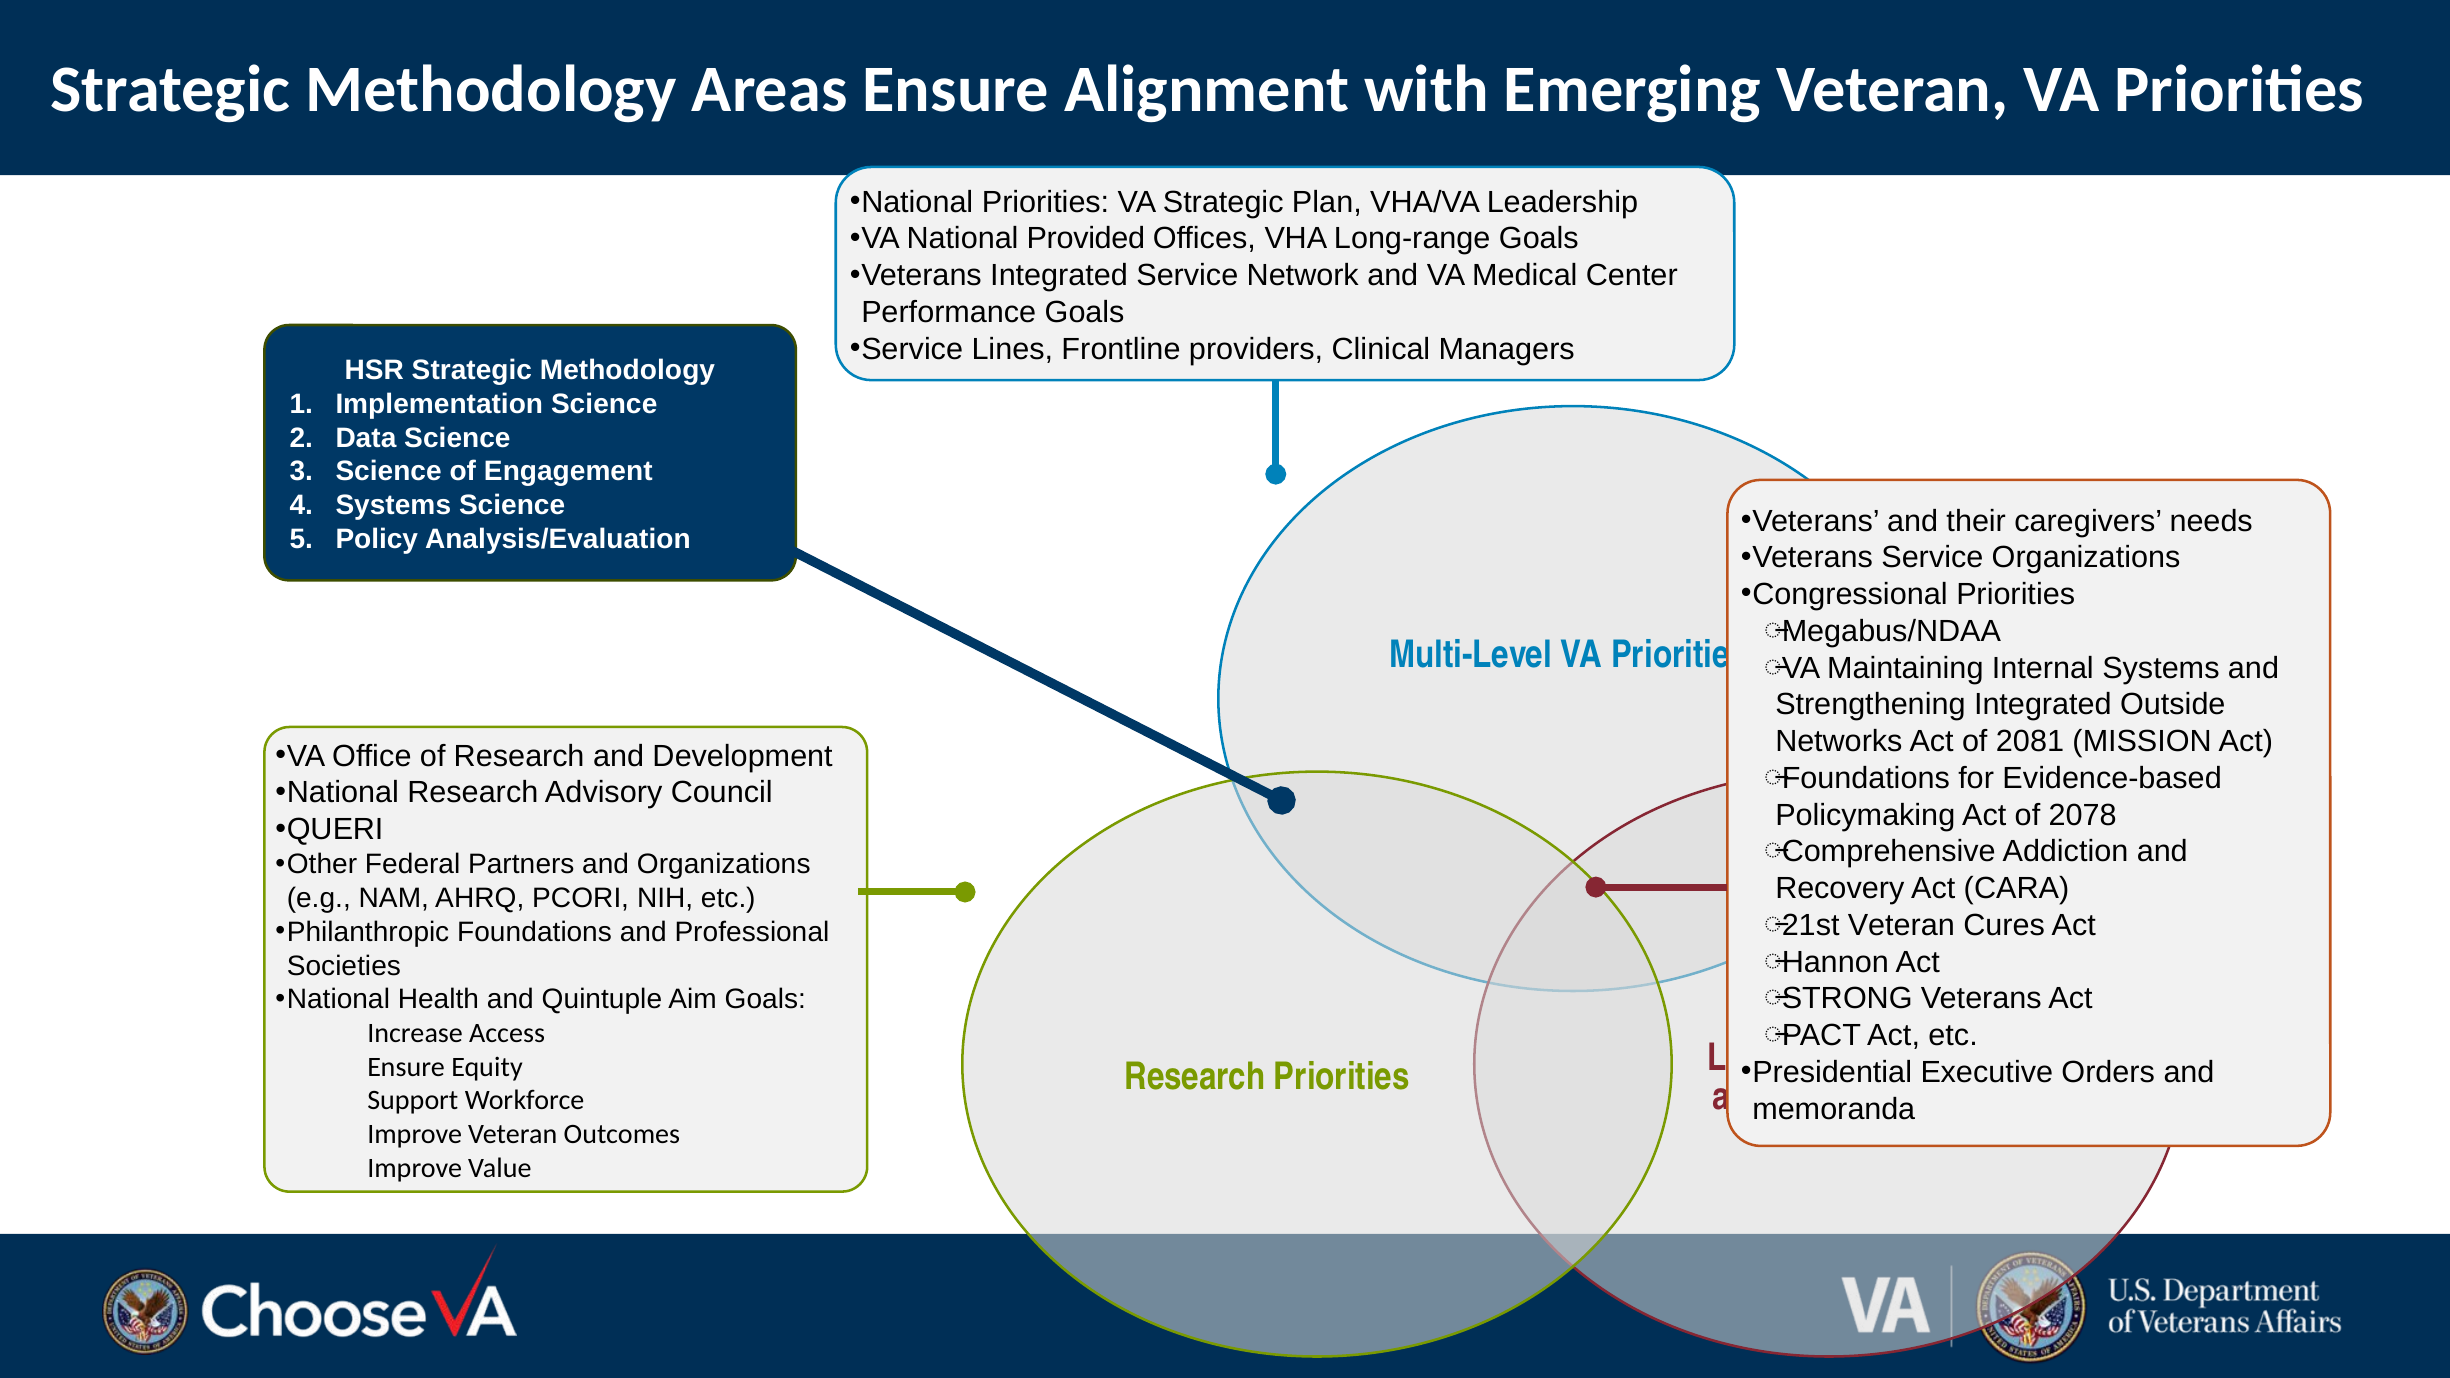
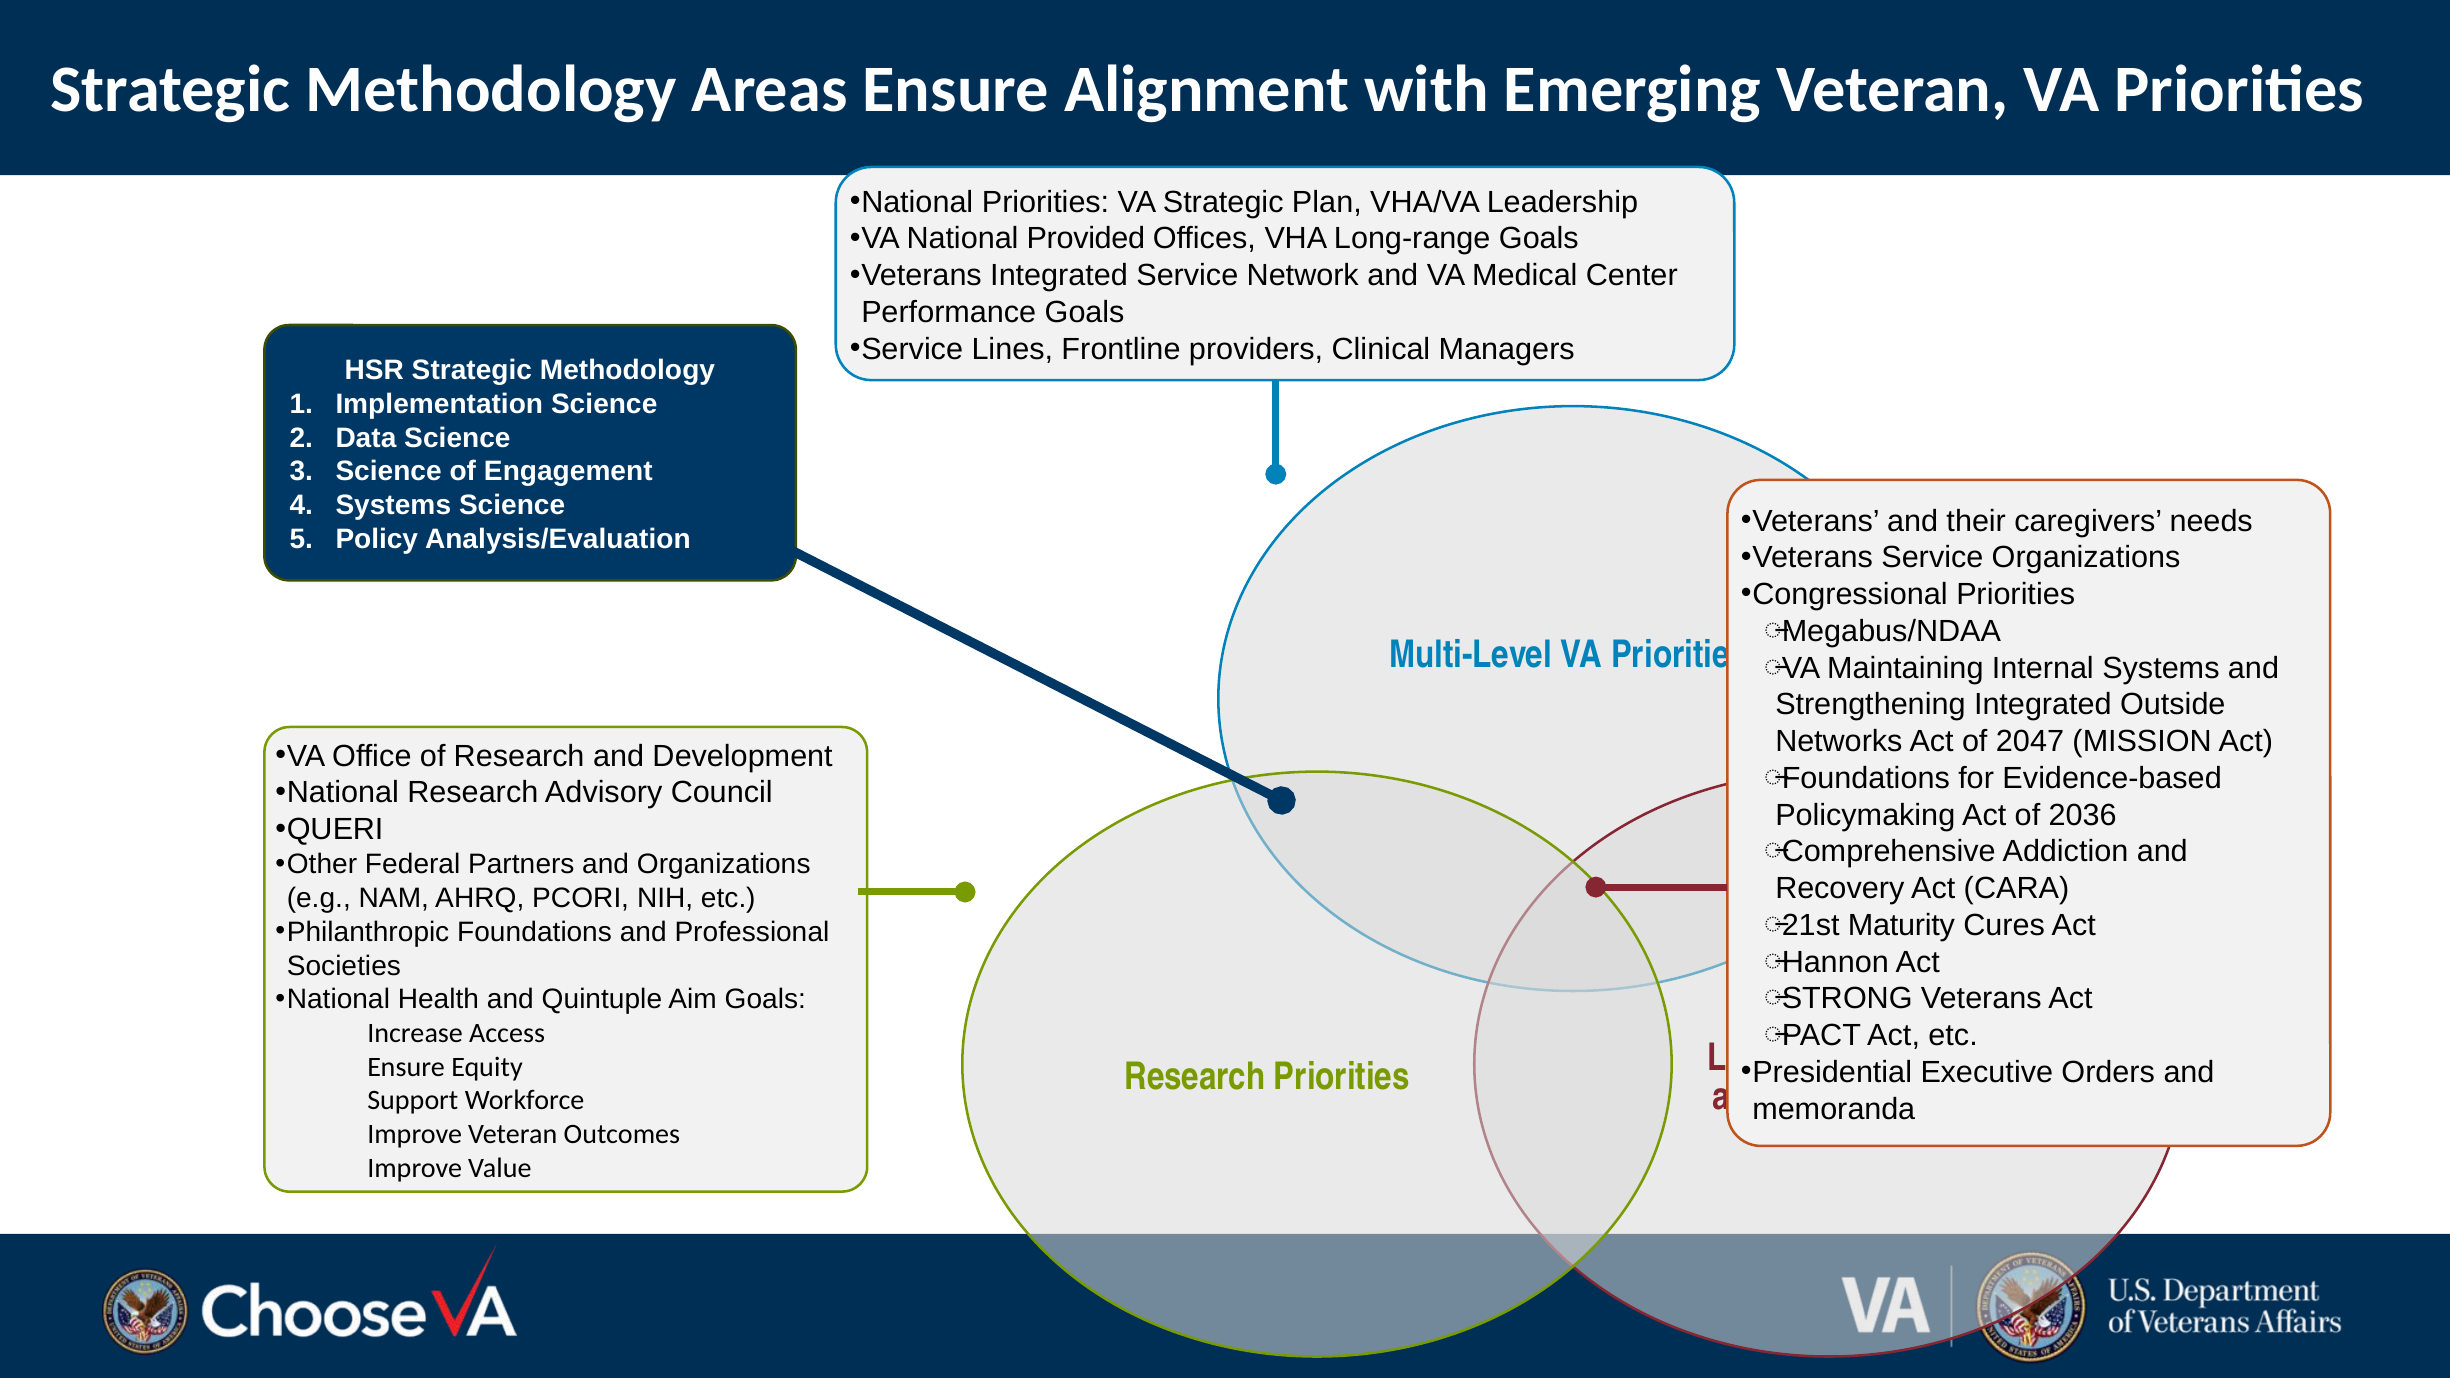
2081: 2081 -> 2047
2078: 2078 -> 2036
21st Veteran: Veteran -> Maturity
